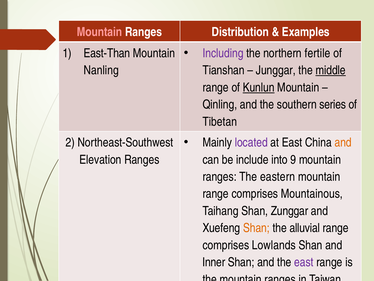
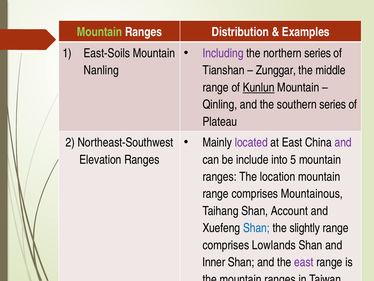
Mountain at (99, 32) colour: pink -> light green
northern fertile: fertile -> series
East-Than: East-Than -> East-Soils
Junggar: Junggar -> Zunggar
middle underline: present -> none
Tibetan: Tibetan -> Plateau
and at (343, 142) colour: orange -> purple
9: 9 -> 5
eastern: eastern -> location
Zunggar: Zunggar -> Account
Shan at (256, 228) colour: orange -> blue
alluvial: alluvial -> slightly
